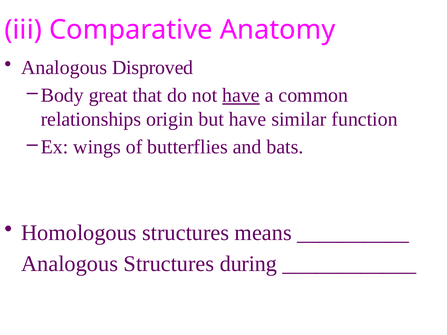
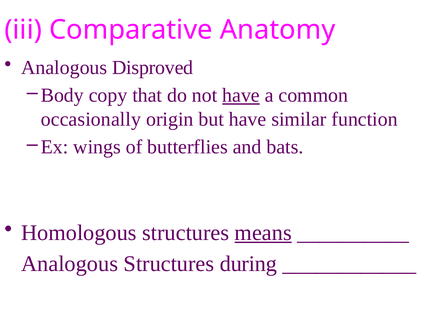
great: great -> copy
relationships: relationships -> occasionally
means underline: none -> present
